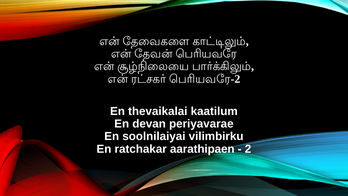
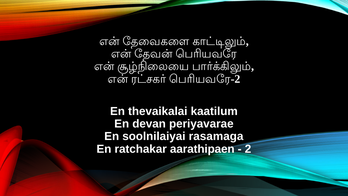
vilimbirku: vilimbirku -> rasamaga
